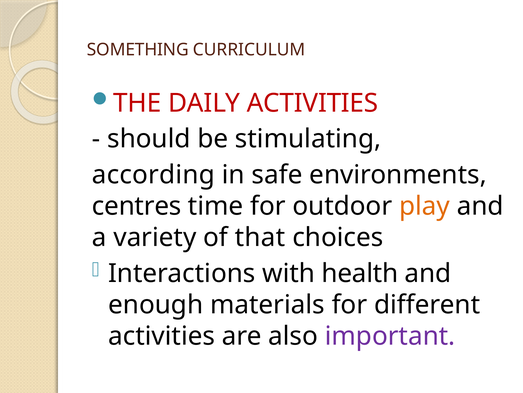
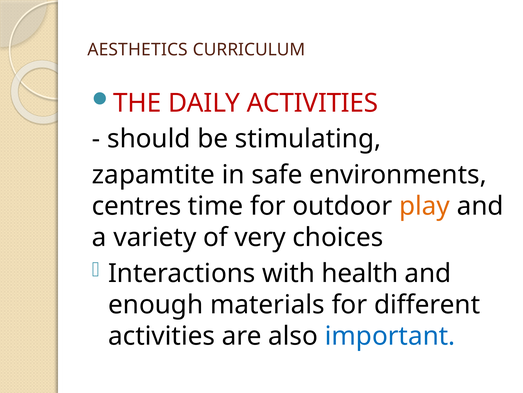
SOMETHING: SOMETHING -> AESTHETICS
according: according -> zapamtite
that: that -> very
important colour: purple -> blue
